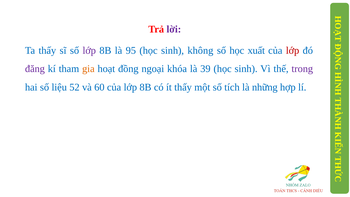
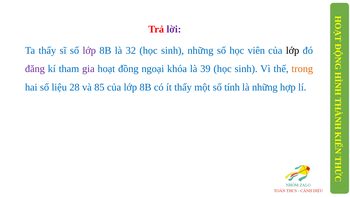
95: 95 -> 32
sinh không: không -> những
xuất: xuất -> viên
lớp at (293, 50) colour: red -> black
gia colour: orange -> purple
trong colour: purple -> orange
52: 52 -> 28
60: 60 -> 85
tích: tích -> tính
